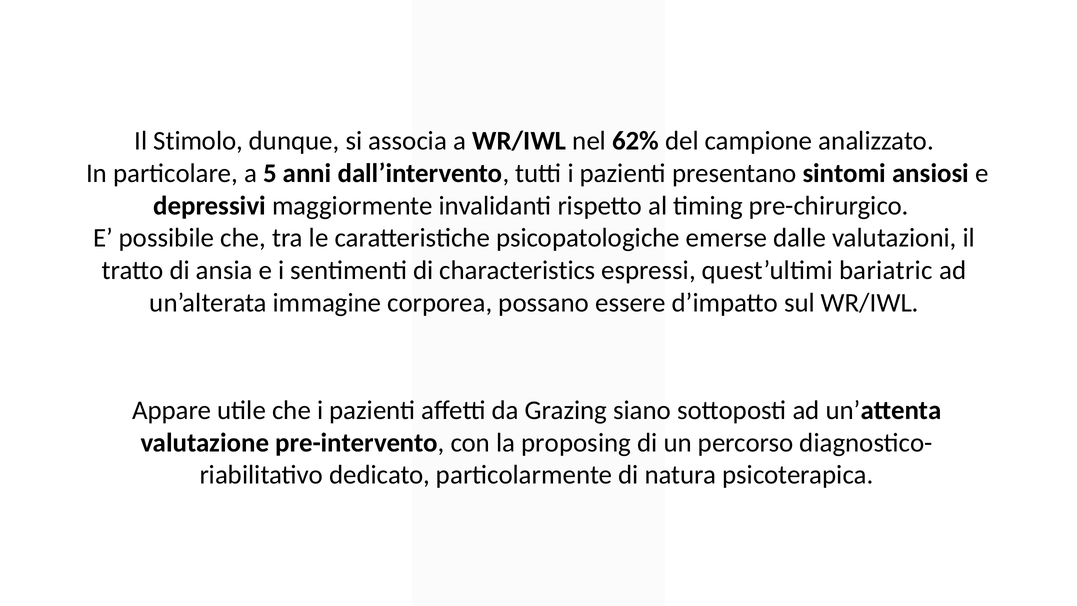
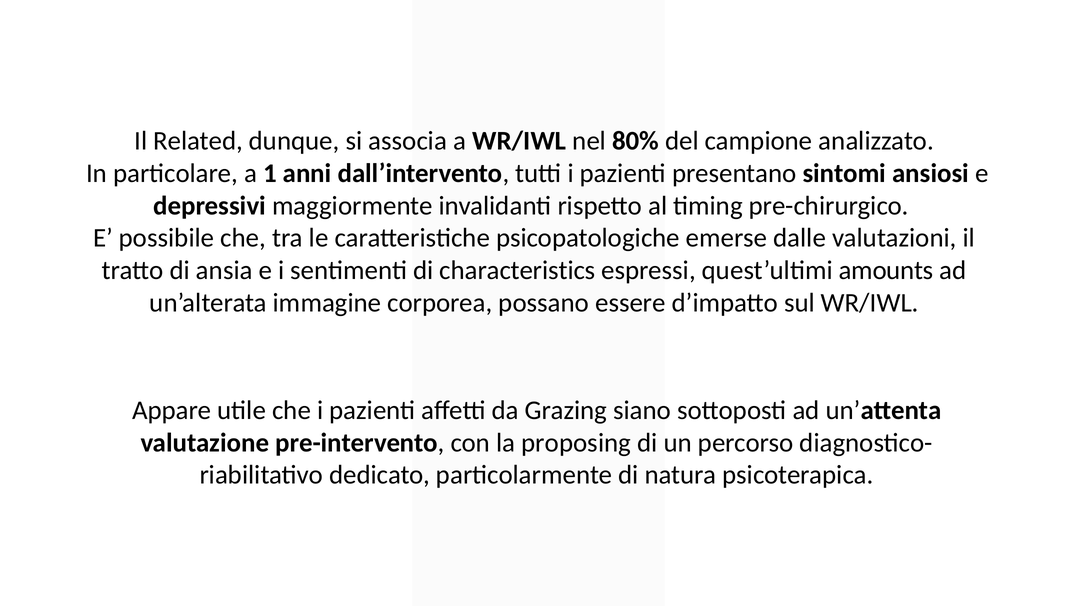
Stimolo: Stimolo -> Related
62%: 62% -> 80%
5: 5 -> 1
bariatric: bariatric -> amounts
